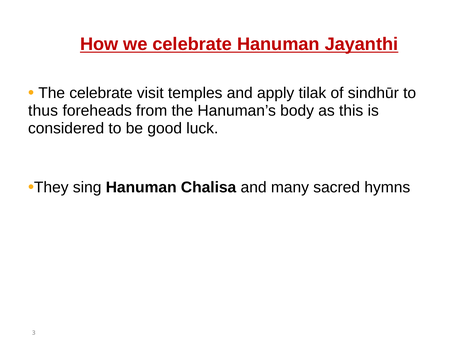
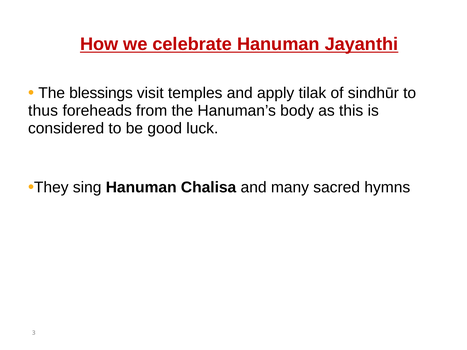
The celebrate: celebrate -> blessings
